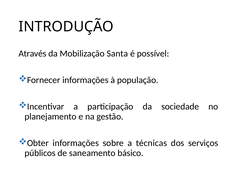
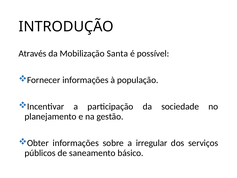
técnicas: técnicas -> irregular
